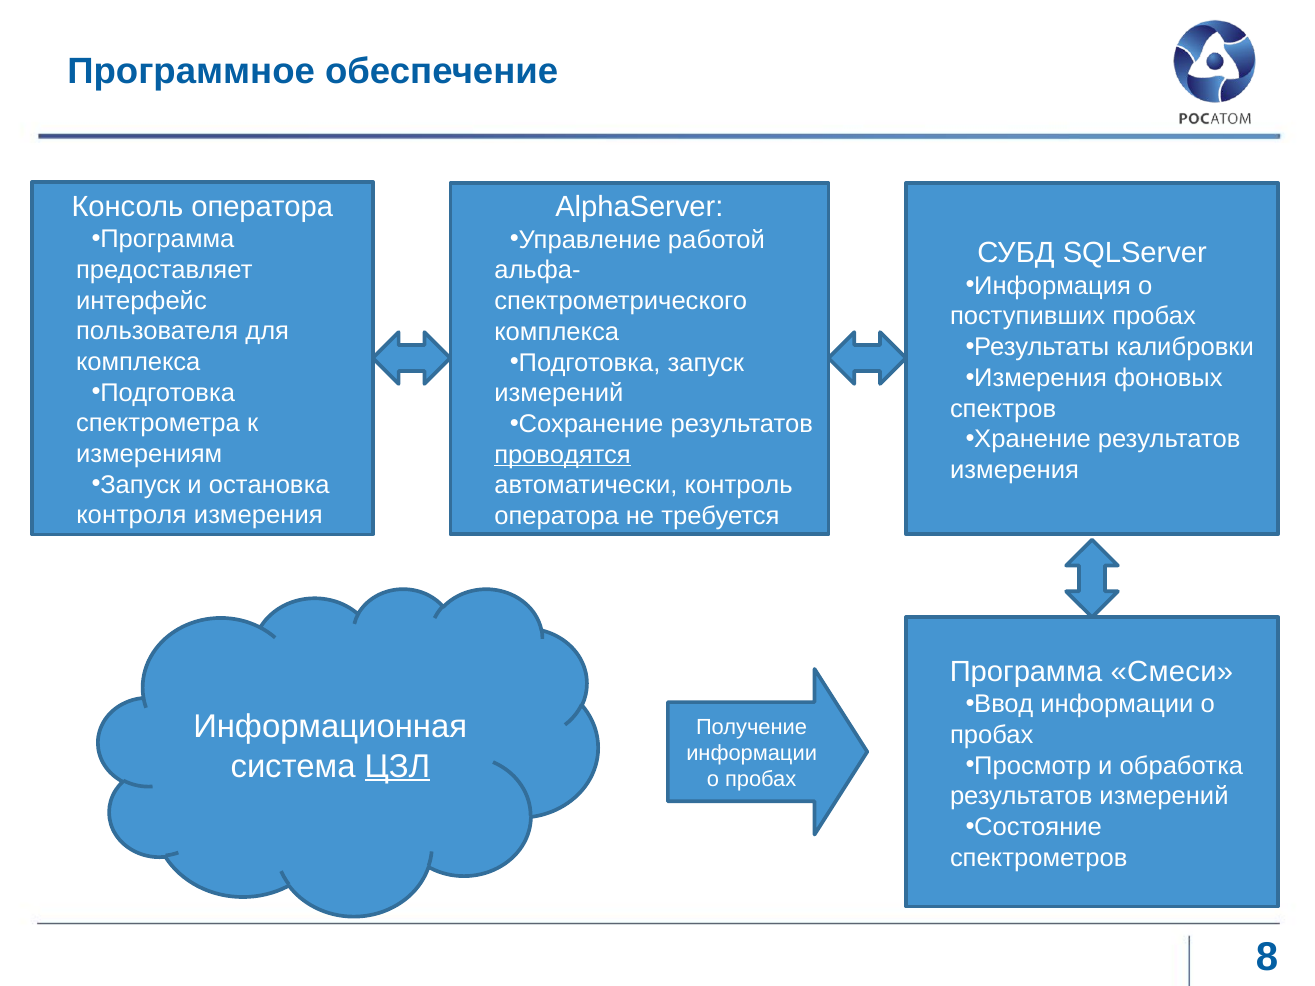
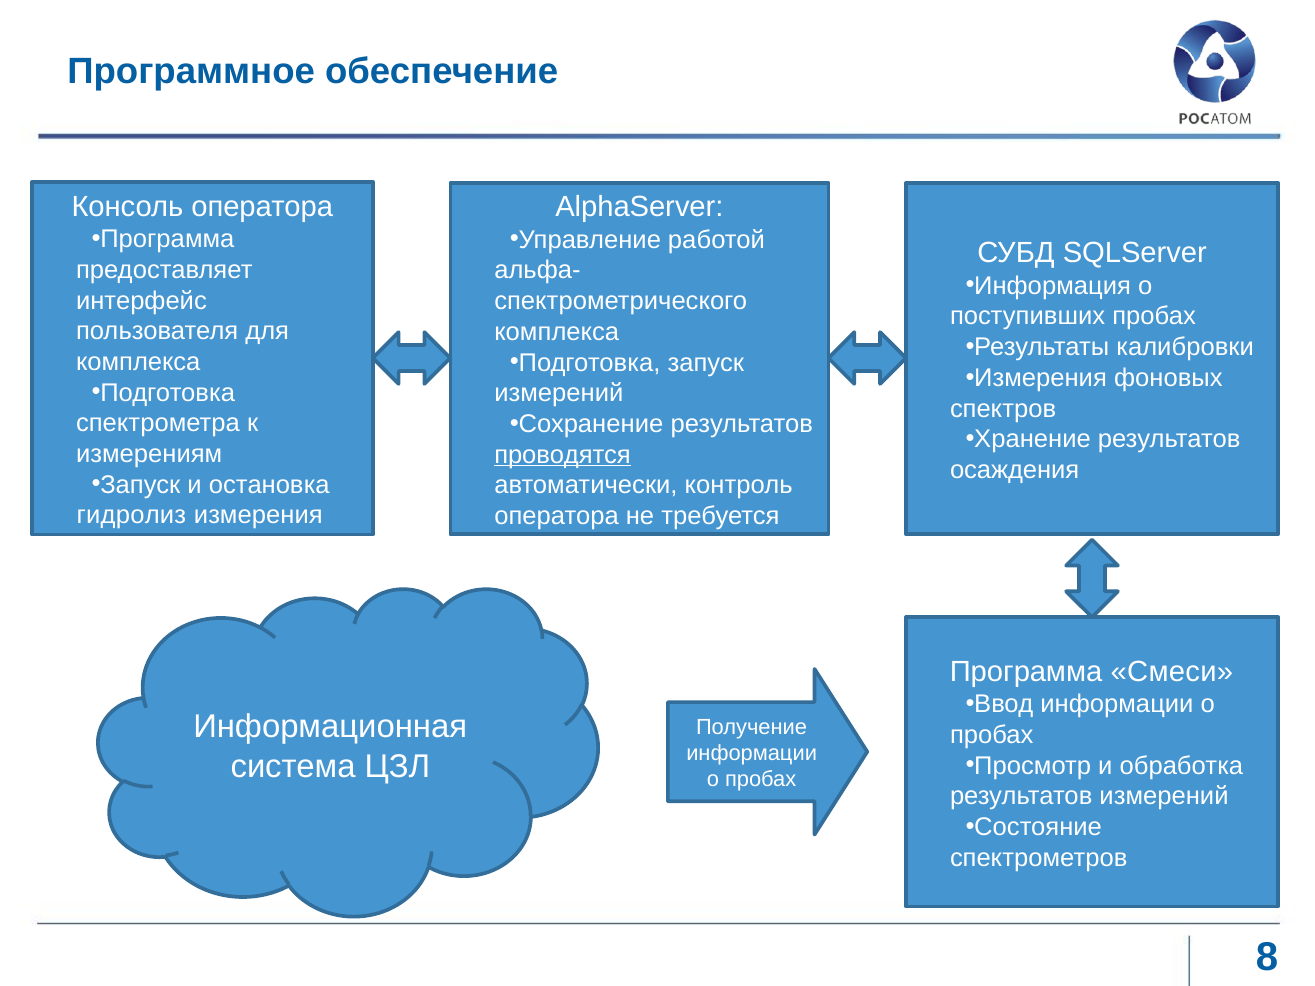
измерения at (1014, 470): измерения -> осаждения
контроля: контроля -> гидролиз
ЦЗЛ underline: present -> none
